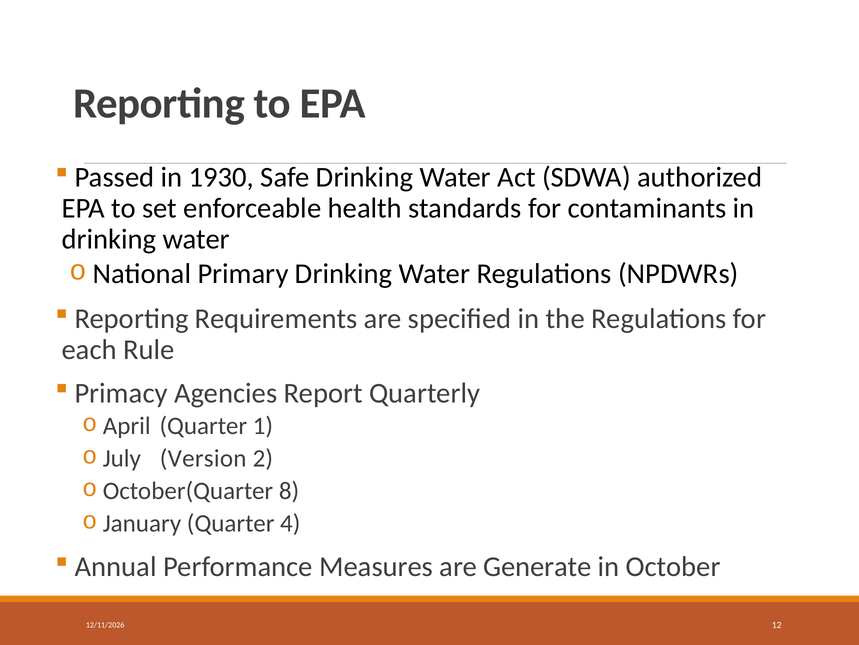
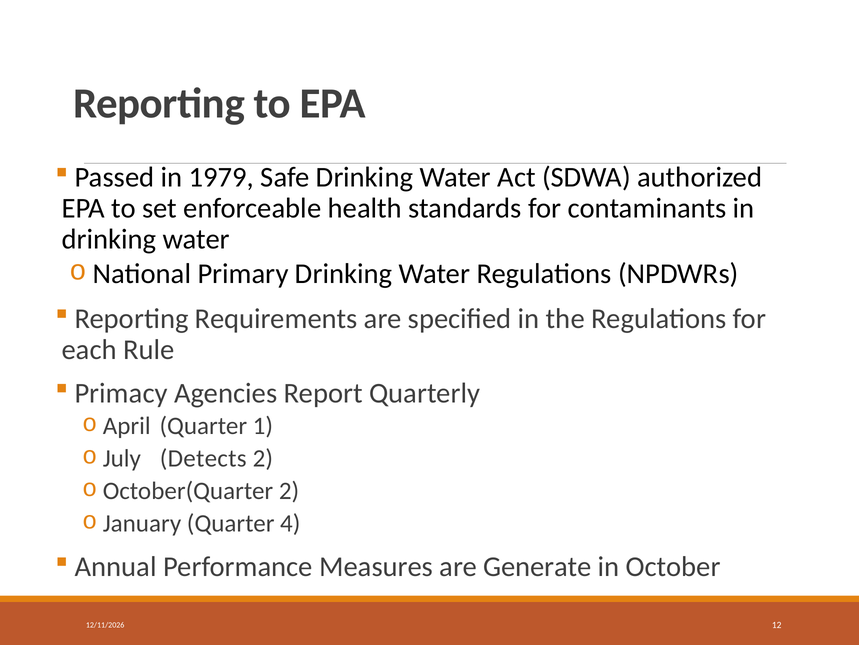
1930: 1930 -> 1979
Version: Version -> Detects
October(Quarter 8: 8 -> 2
